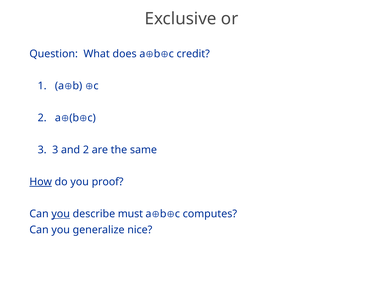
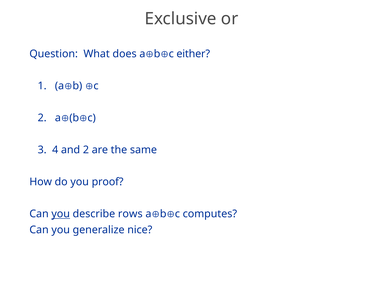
credit: credit -> either
3 3: 3 -> 4
How underline: present -> none
must: must -> rows
